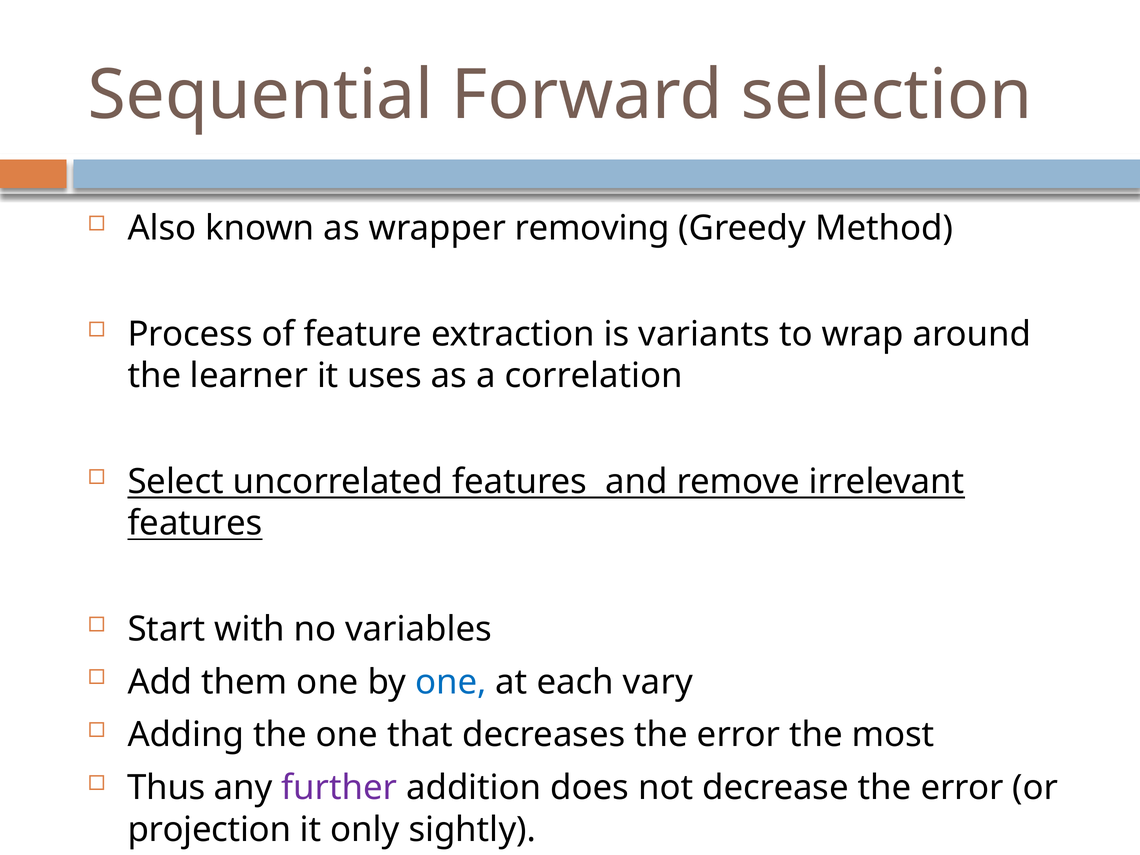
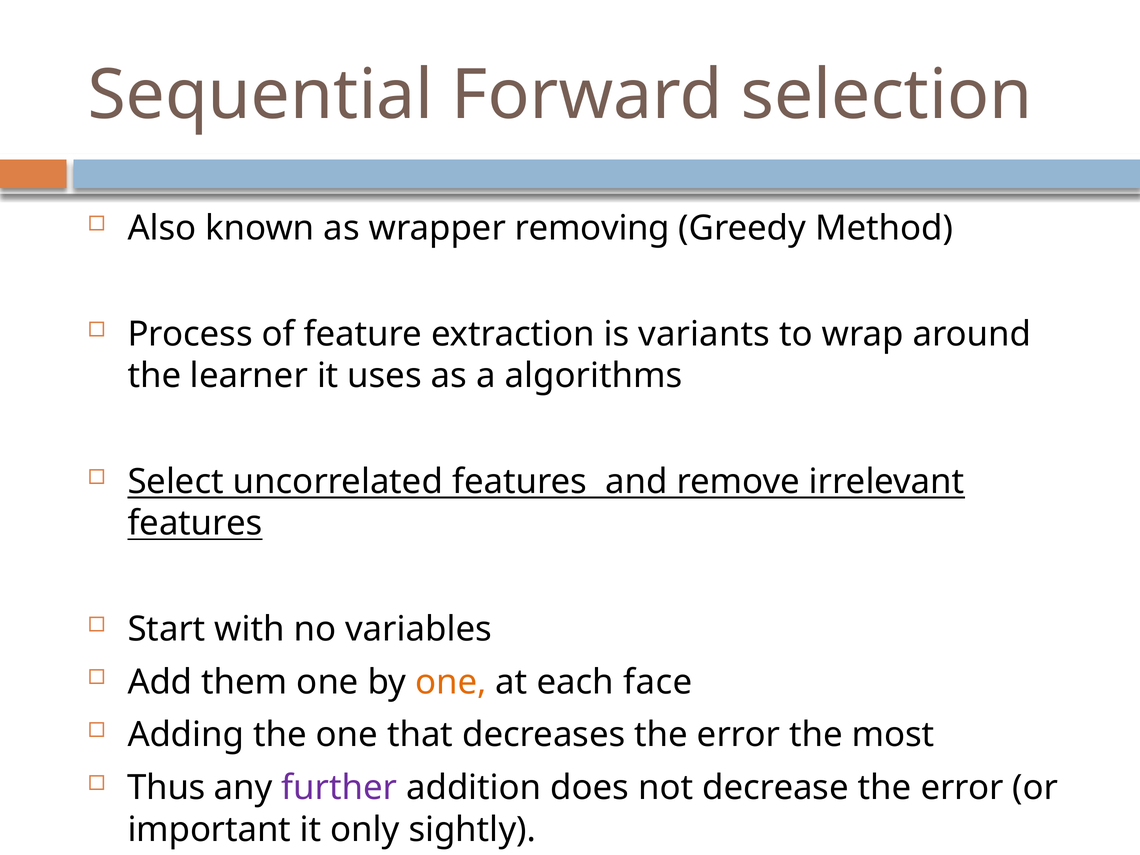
correlation: correlation -> algorithms
one at (451, 682) colour: blue -> orange
vary: vary -> face
projection: projection -> important
